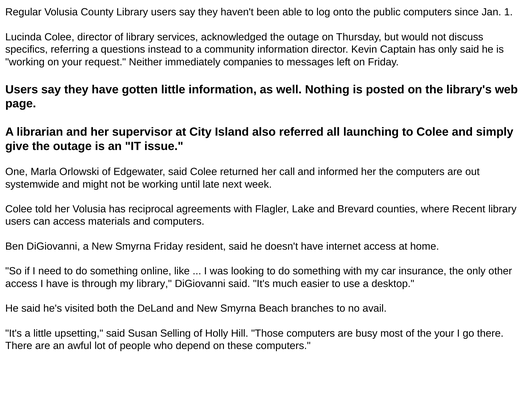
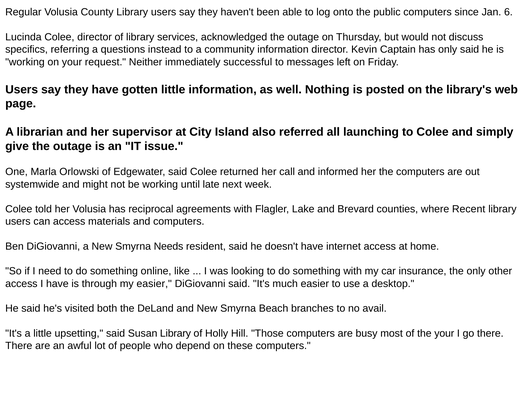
1: 1 -> 6
companies: companies -> successful
Smyrna Friday: Friday -> Needs
my library: library -> easier
Susan Selling: Selling -> Library
